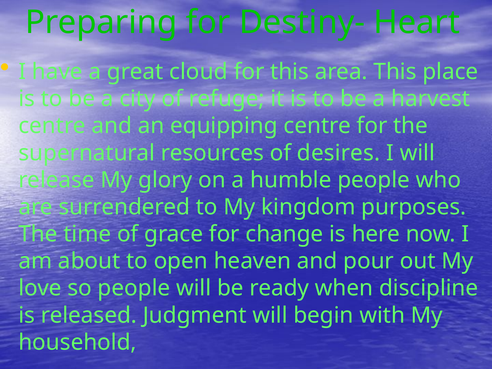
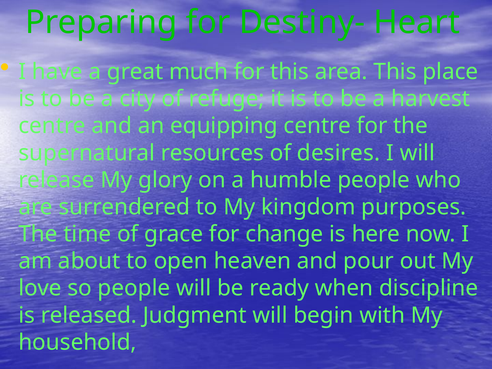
cloud: cloud -> much
